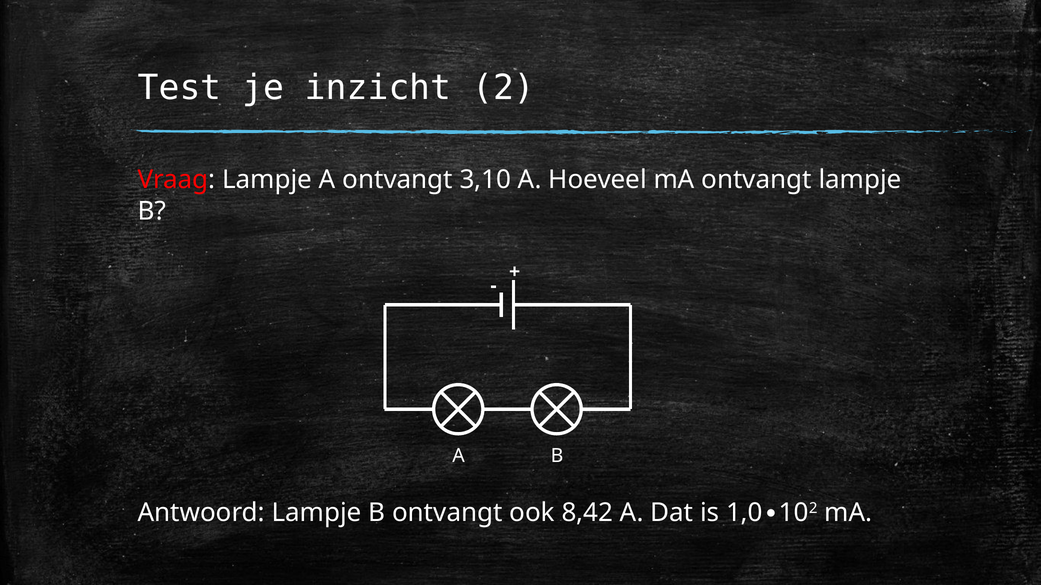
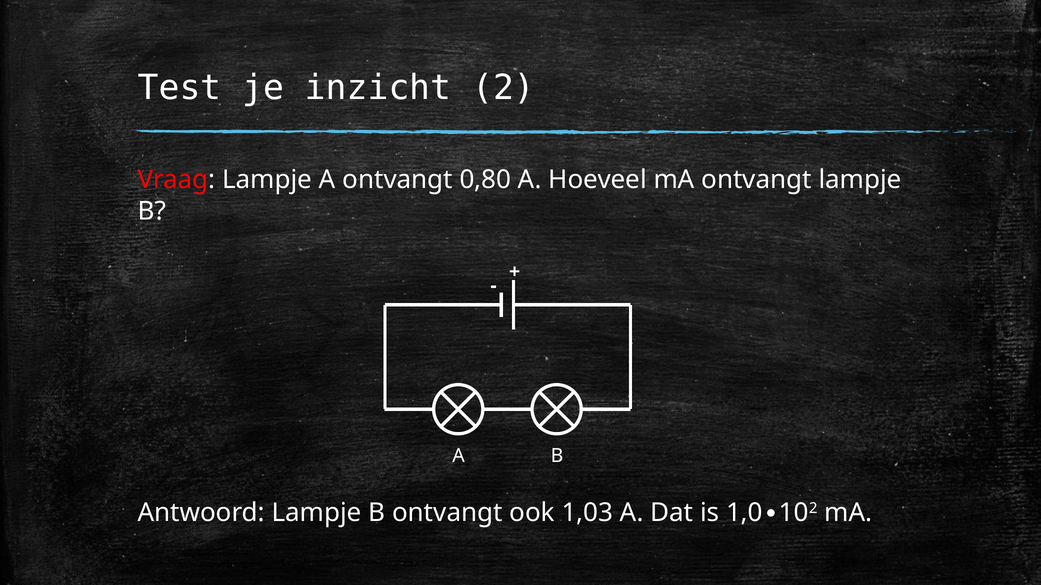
3,10: 3,10 -> 0,80
8,42: 8,42 -> 1,03
